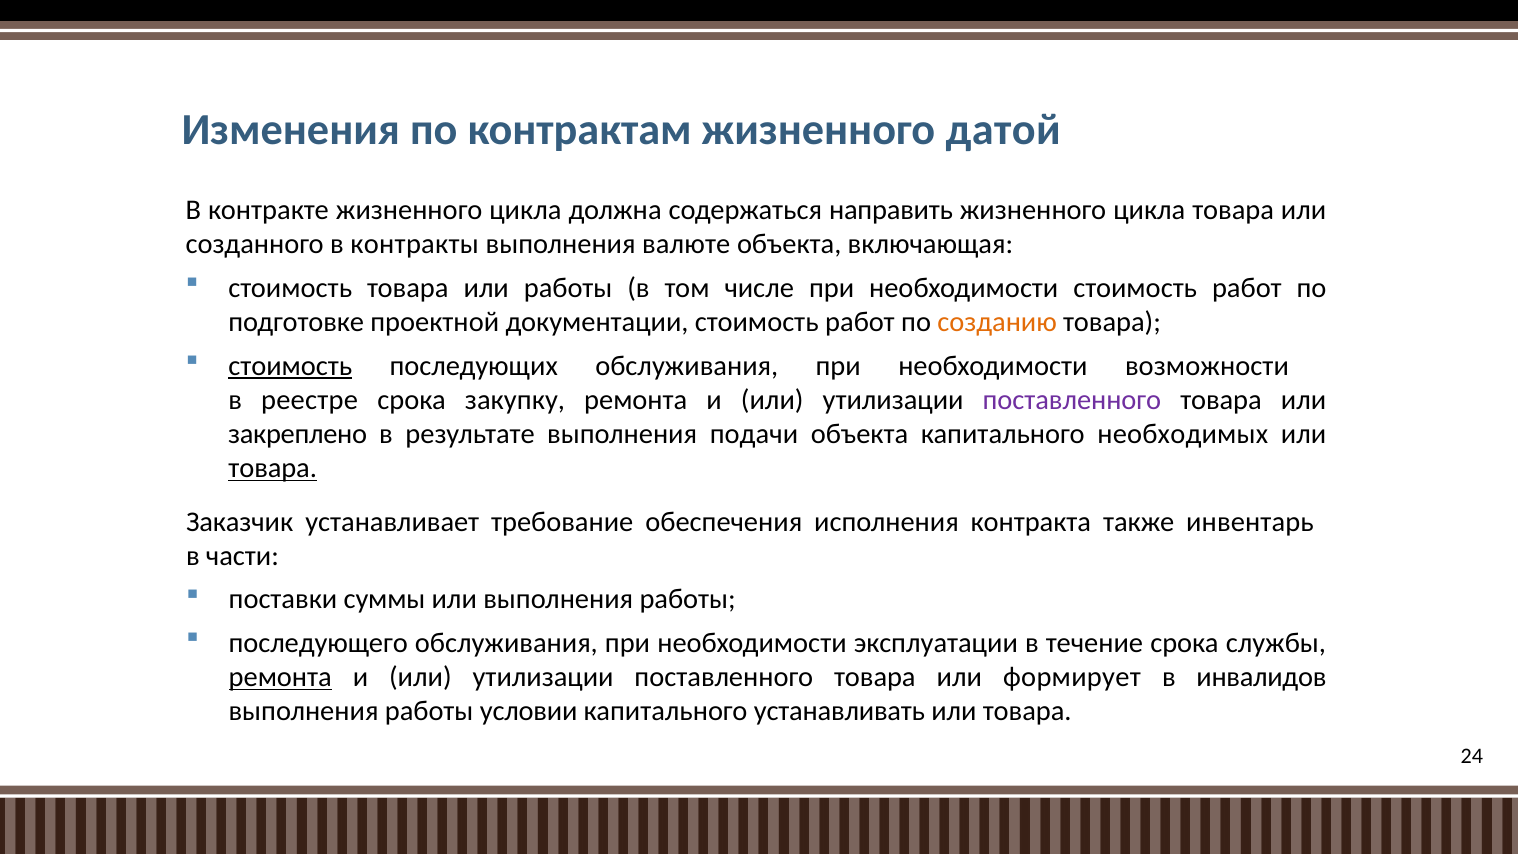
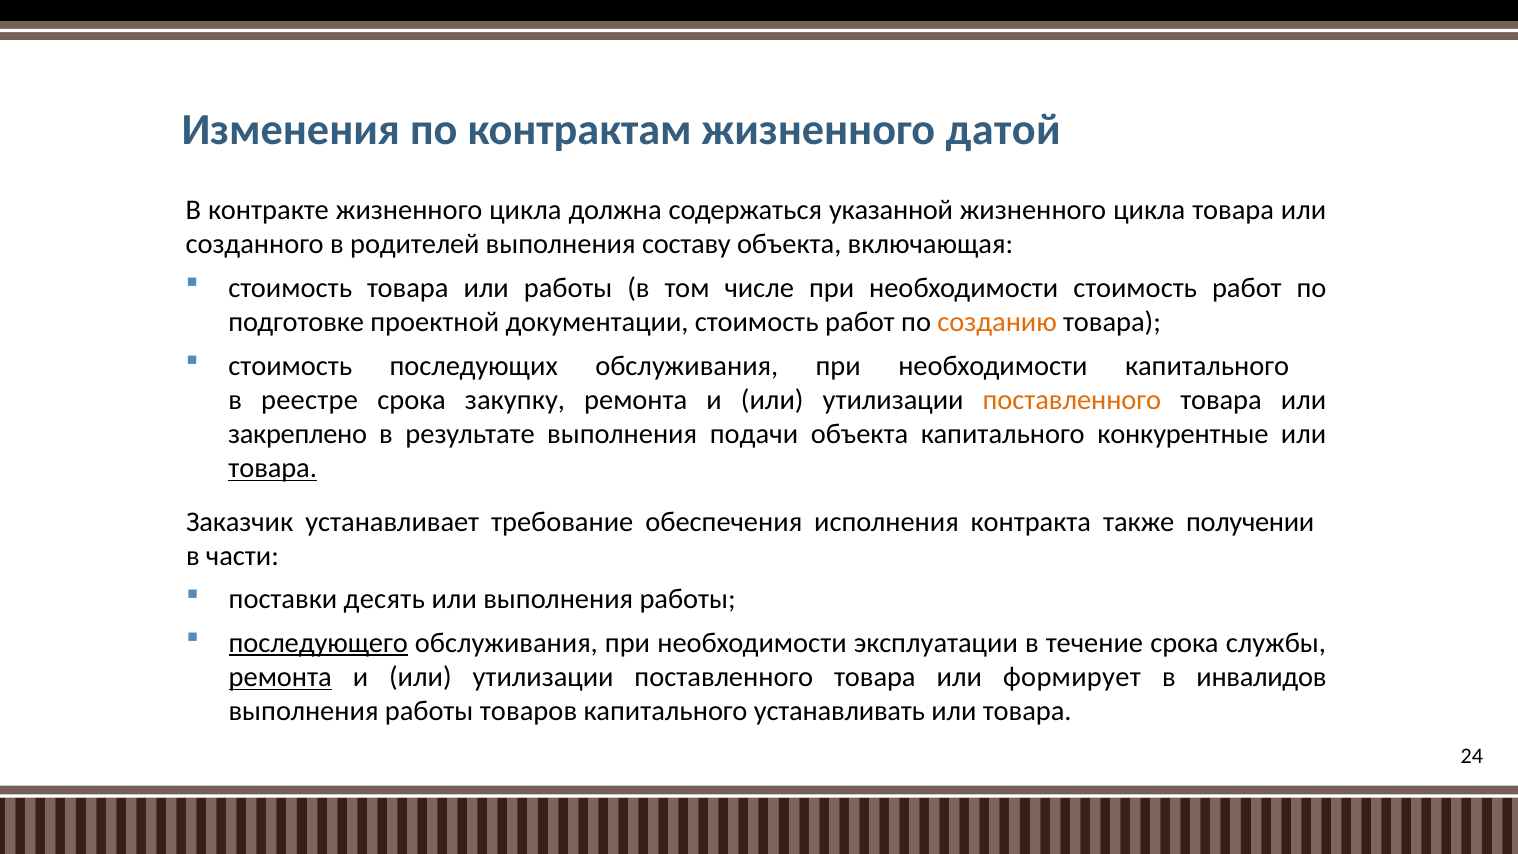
направить: направить -> указанной
контракты: контракты -> родителей
валюте: валюте -> составу
стоимость at (290, 366) underline: present -> none
необходимости возможности: возможности -> капитального
поставленного at (1072, 400) colour: purple -> orange
необходимых: необходимых -> конкурентные
инвентарь: инвентарь -> получении
суммы: суммы -> десять
последующего underline: none -> present
условии: условии -> товаров
